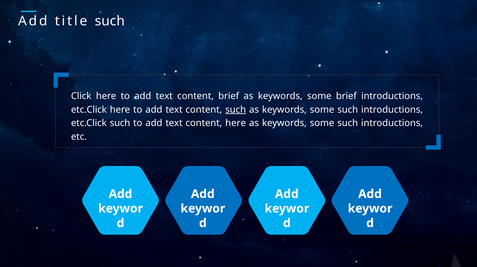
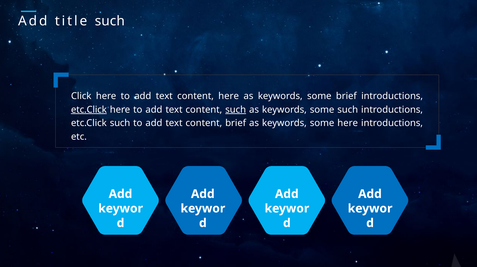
content brief: brief -> here
etc.Click at (89, 110) underline: none -> present
content here: here -> brief
such at (348, 123): such -> here
